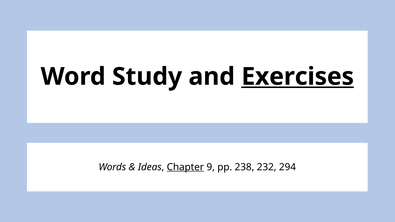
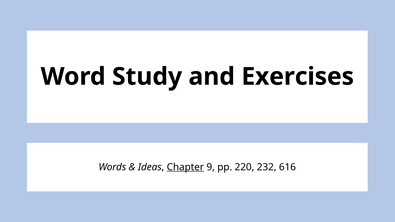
Exercises underline: present -> none
238: 238 -> 220
294: 294 -> 616
